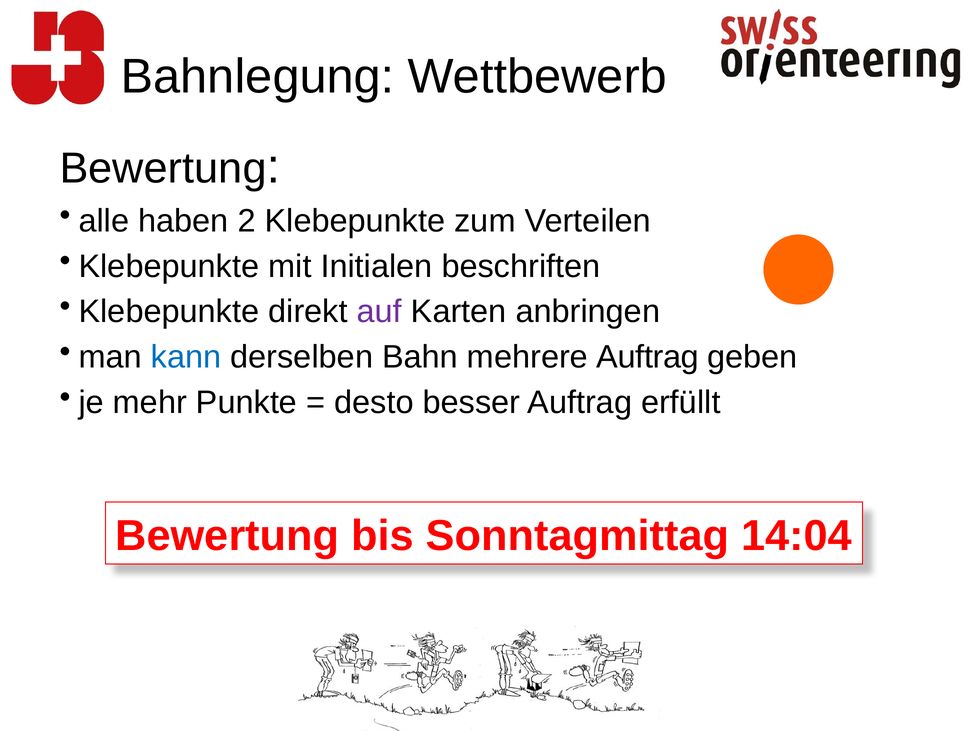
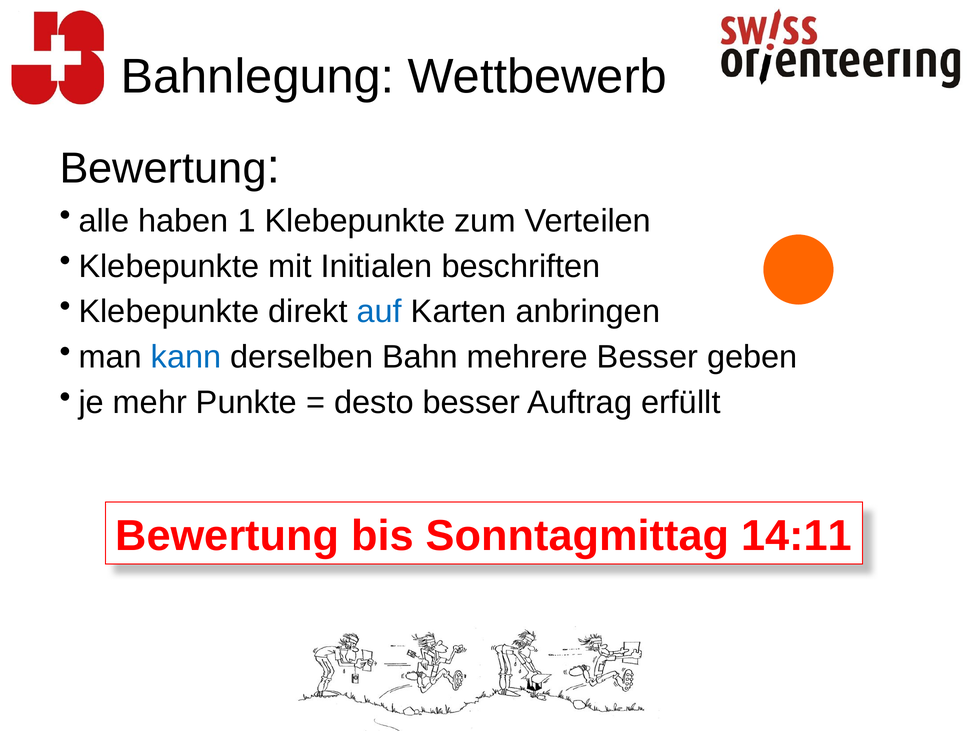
2: 2 -> 1
auf colour: purple -> blue
mehrere Auftrag: Auftrag -> Besser
14:04: 14:04 -> 14:11
